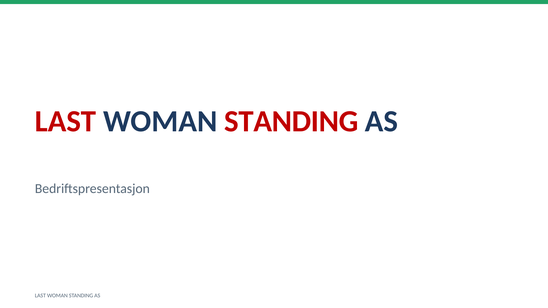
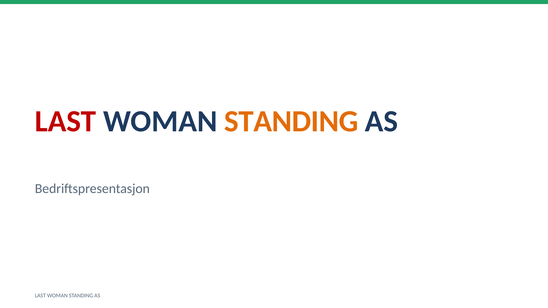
STANDING at (291, 122) colour: red -> orange
